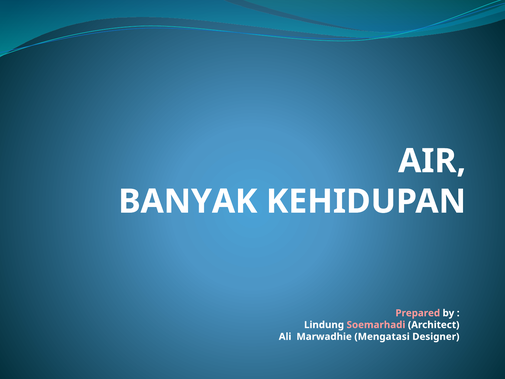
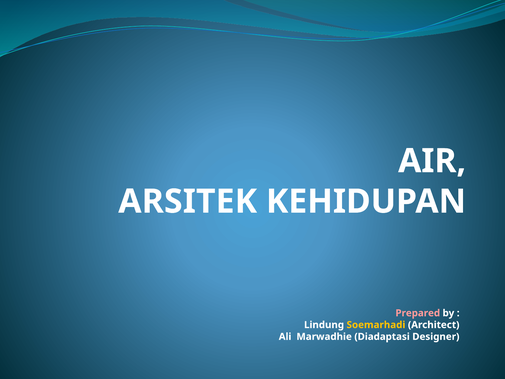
BANYAK: BANYAK -> ARSITEK
Soemarhadi colour: pink -> yellow
Mengatasi: Mengatasi -> Diadaptasi
